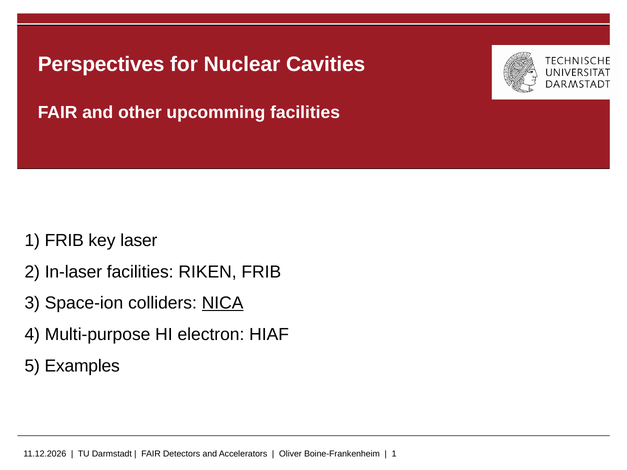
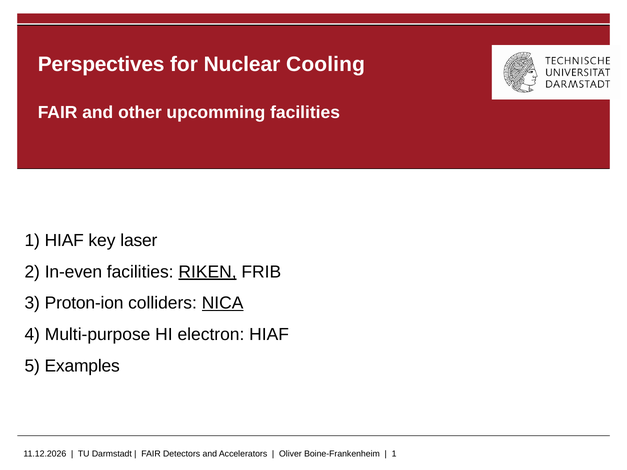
Cavities: Cavities -> Cooling
1 FRIB: FRIB -> HIAF
In-laser: In-laser -> In-even
RIKEN underline: none -> present
Space-ion: Space-ion -> Proton-ion
